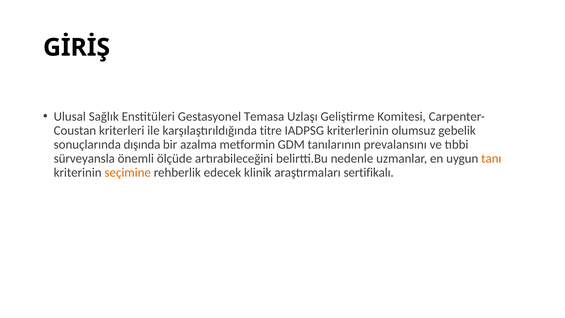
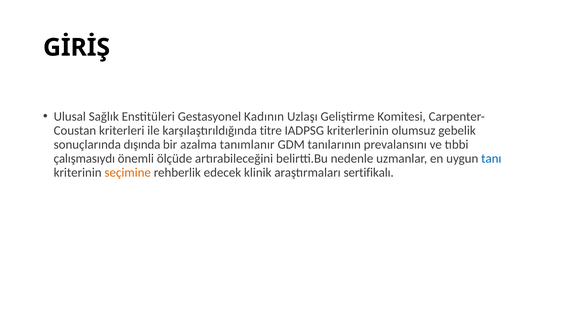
Temasa: Temasa -> Kadının
metformin: metformin -> tanımlanır
sürveyansla: sürveyansla -> çalışmasıydı
tanı colour: orange -> blue
